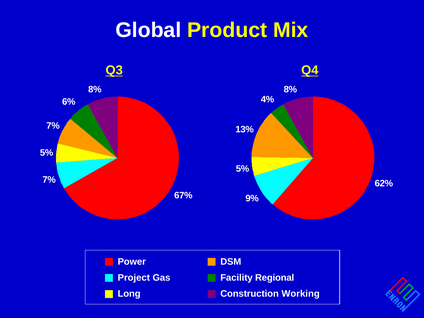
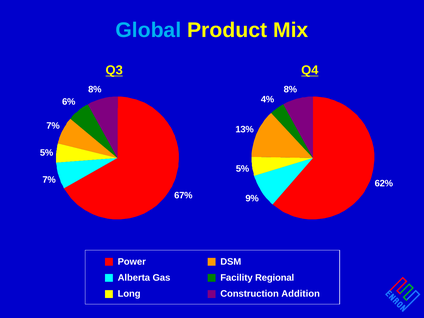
Global colour: white -> light blue
Project: Project -> Alberta
Working: Working -> Addition
